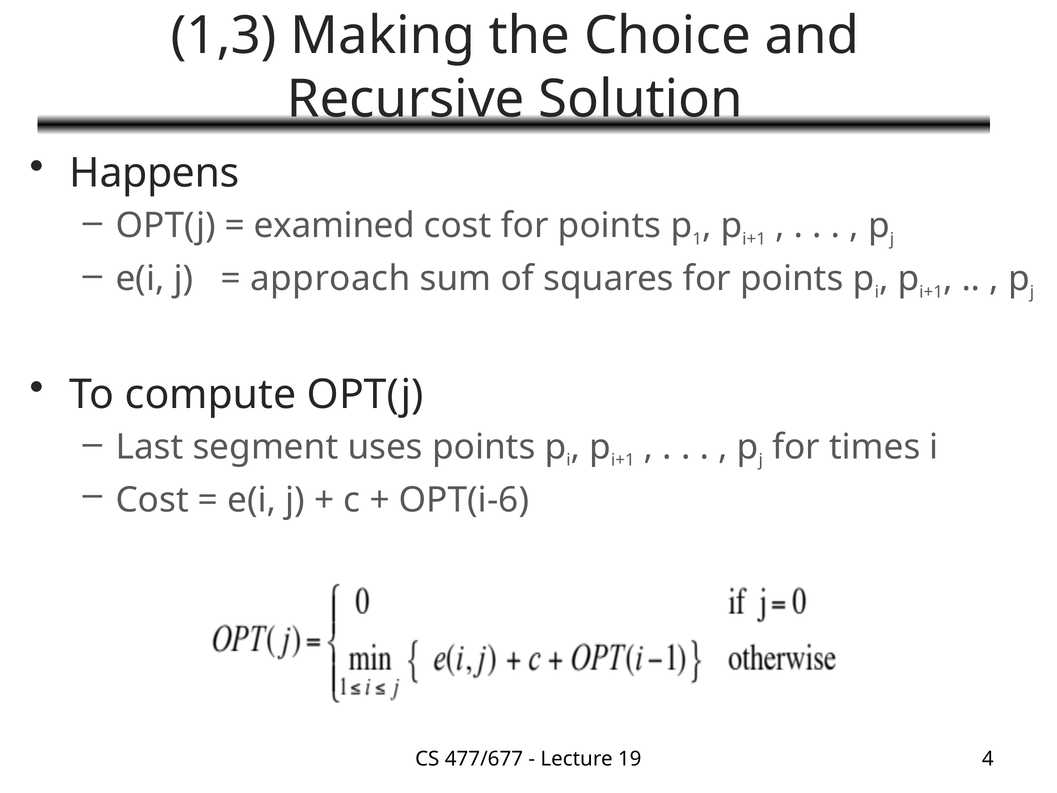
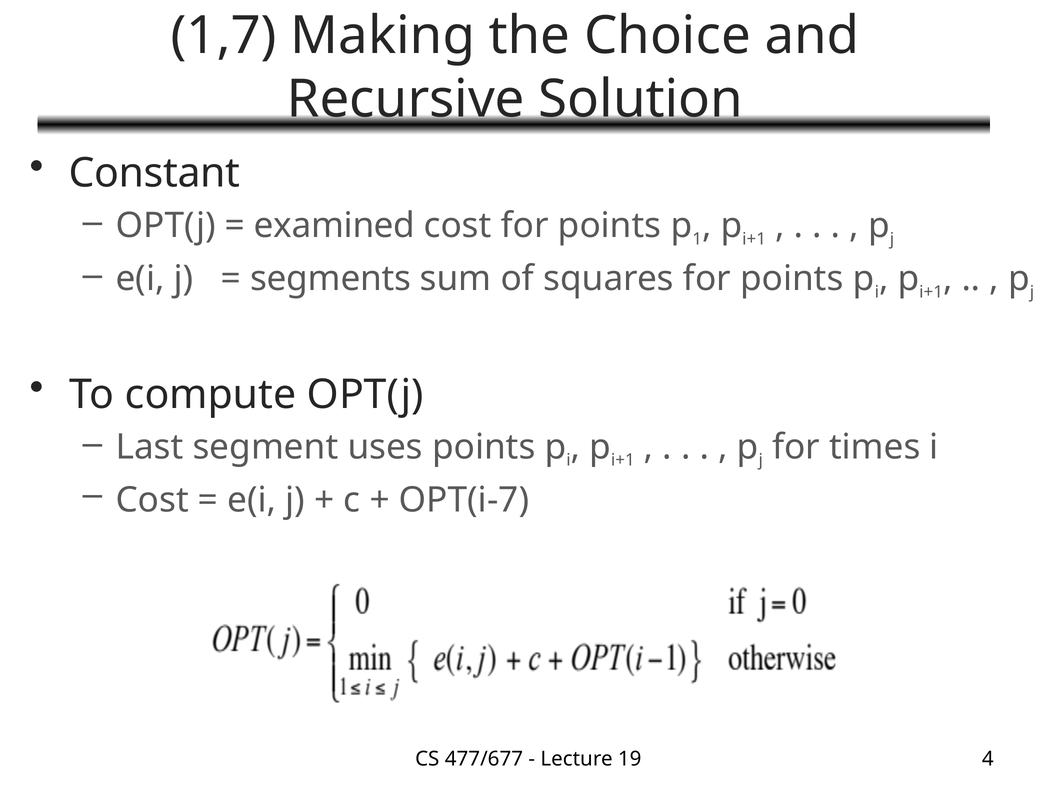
1,3: 1,3 -> 1,7
Happens: Happens -> Constant
approach: approach -> segments
OPT(i-6: OPT(i-6 -> OPT(i-7
